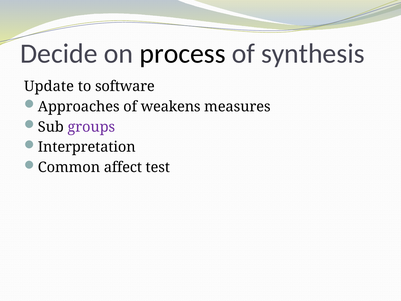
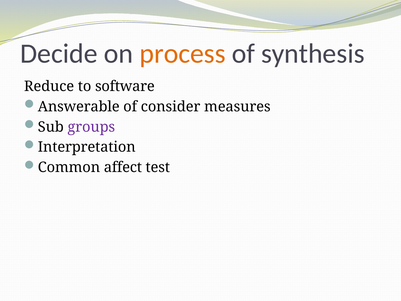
process colour: black -> orange
Update: Update -> Reduce
Approaches: Approaches -> Answerable
weakens: weakens -> consider
